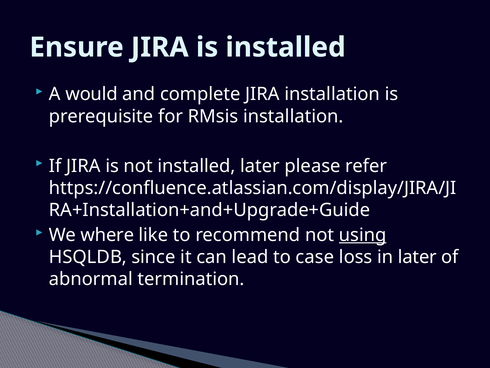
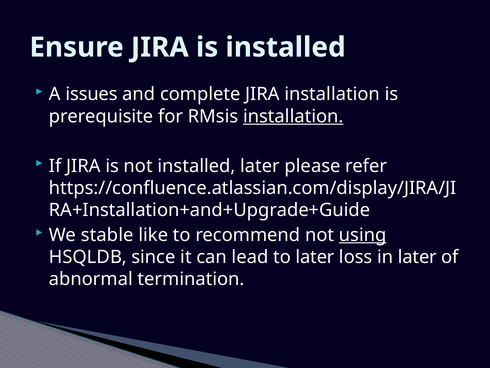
would: would -> issues
installation at (293, 116) underline: none -> present
where: where -> stable
to case: case -> later
